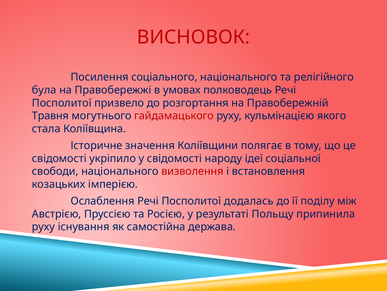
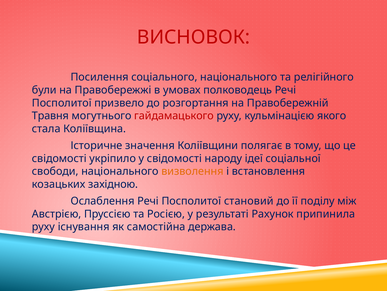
була: була -> були
визволення colour: red -> orange
імперією: імперією -> західною
додалась: додалась -> становий
Польщу: Польщу -> Рахунок
